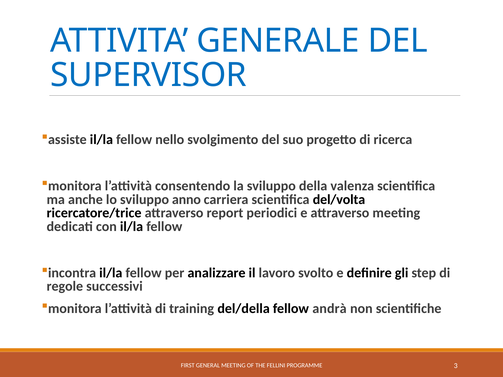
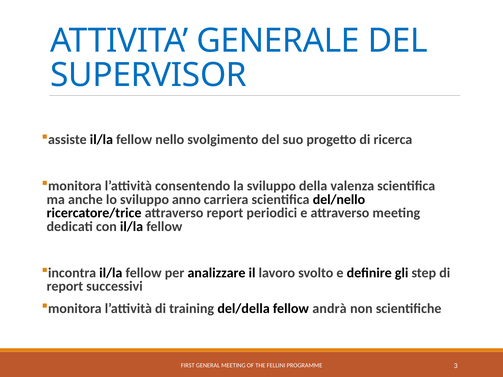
del/volta: del/volta -> del/nello
regole at (65, 287): regole -> report
